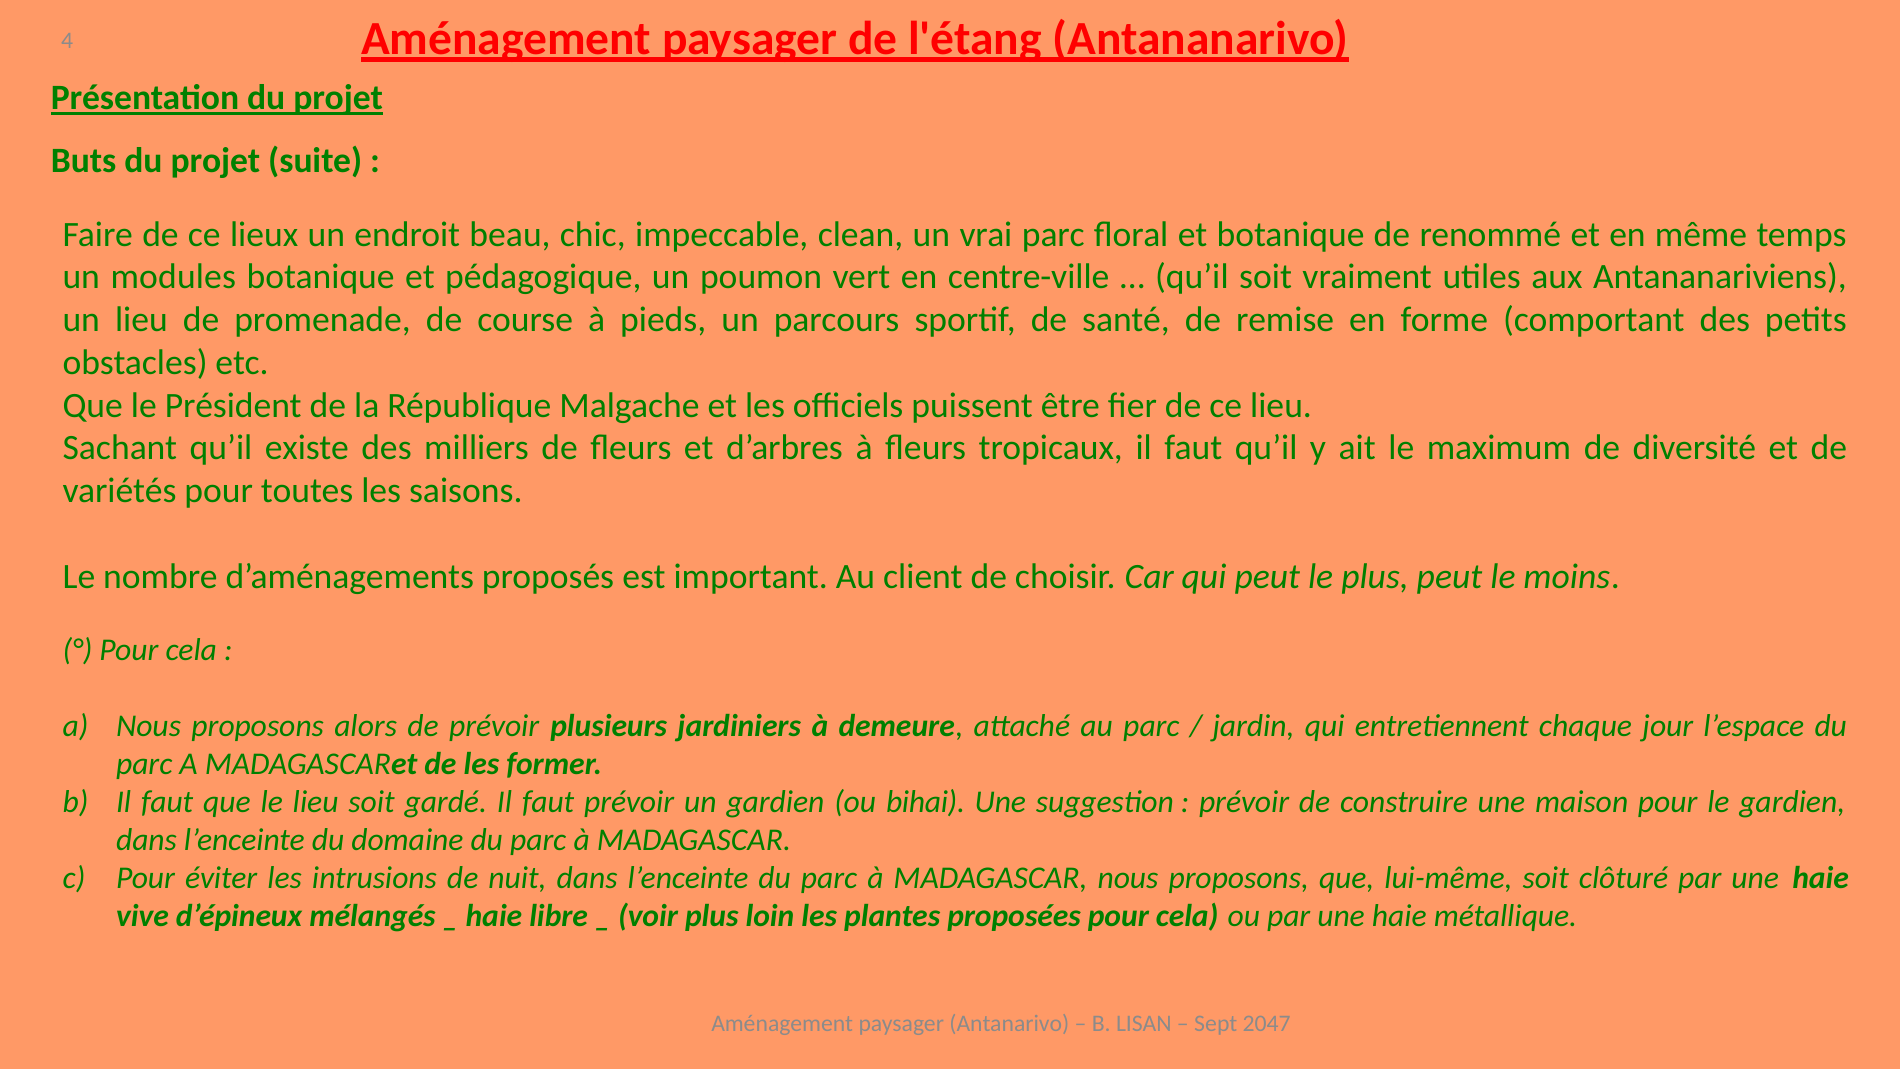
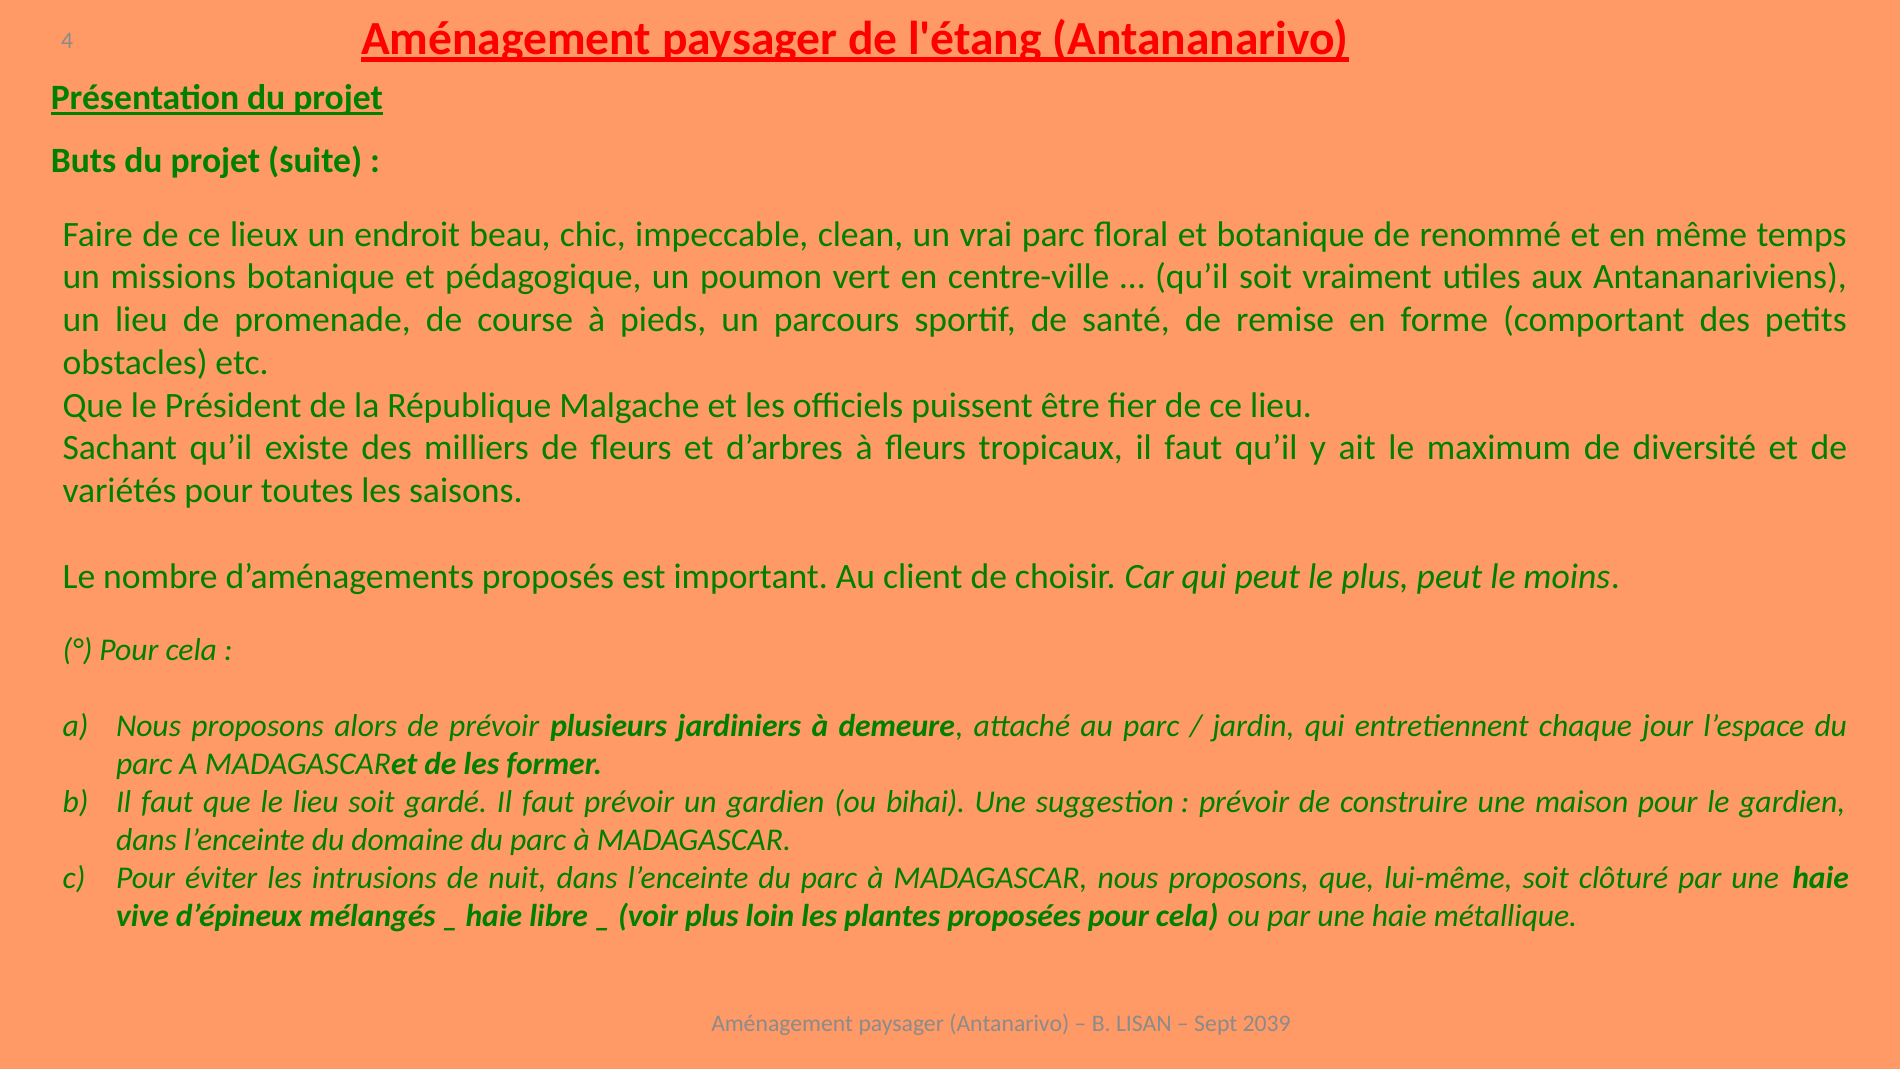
modules: modules -> missions
2047: 2047 -> 2039
